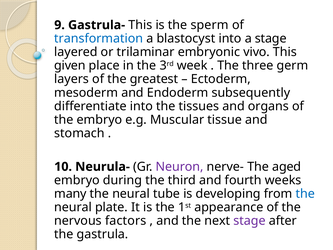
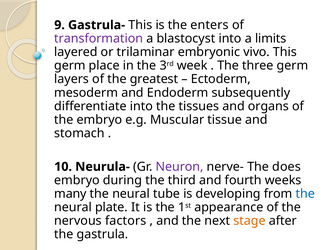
sperm: sperm -> enters
transformation colour: blue -> purple
a stage: stage -> limits
given at (70, 66): given -> germ
aged: aged -> does
stage at (249, 221) colour: purple -> orange
